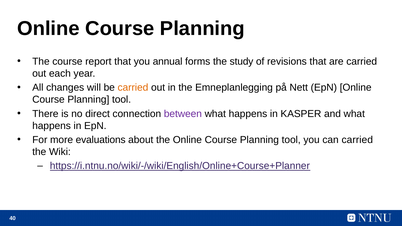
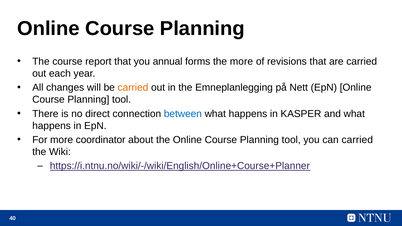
the study: study -> more
between colour: purple -> blue
evaluations: evaluations -> coordinator
